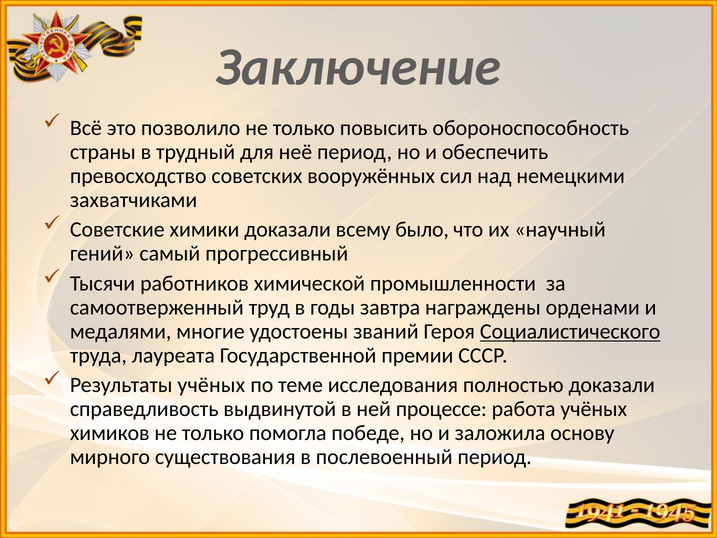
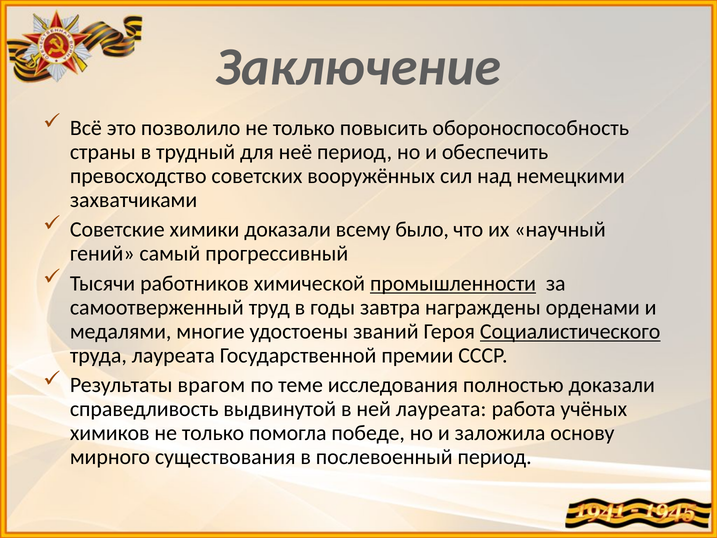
промышленности underline: none -> present
Результаты учёных: учёных -> врагом
ней процессе: процессе -> лауреата
